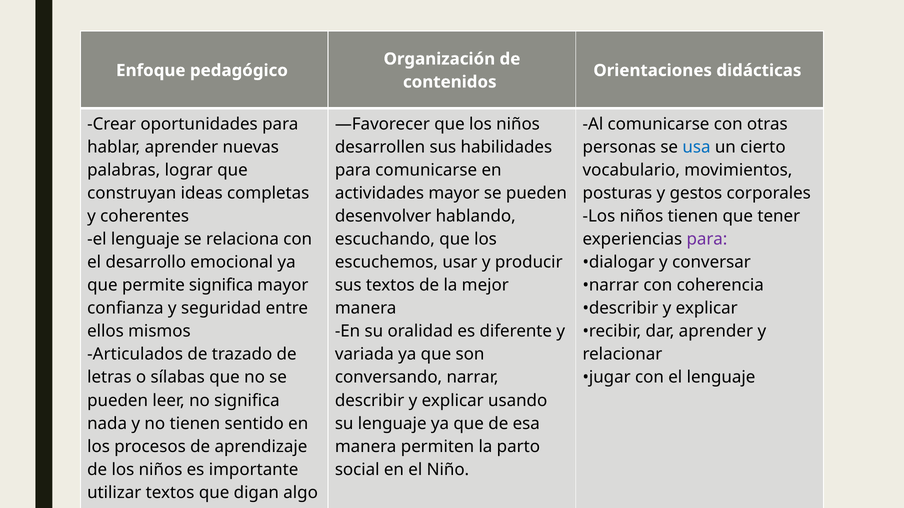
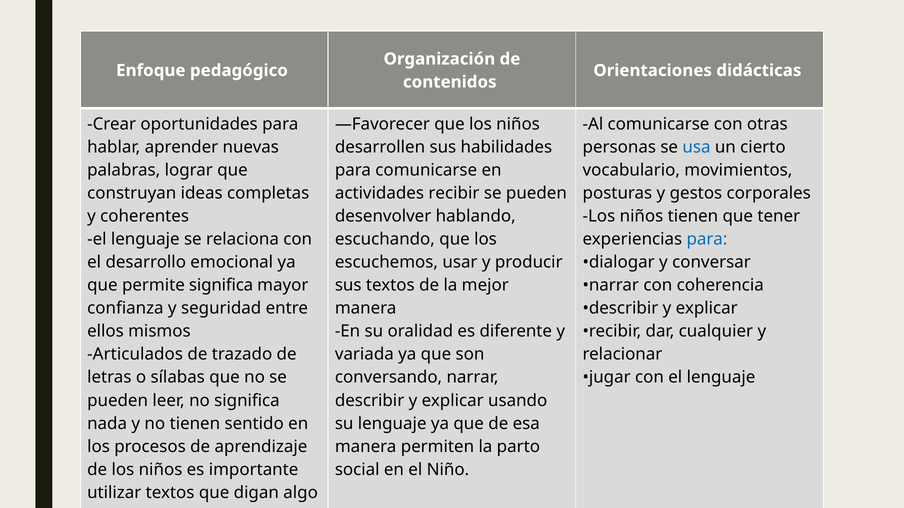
actividades mayor: mayor -> recibir
para at (707, 239) colour: purple -> blue
dar aprender: aprender -> cualquier
